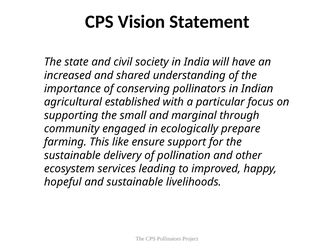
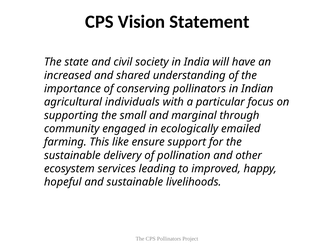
established: established -> individuals
prepare: prepare -> emailed
